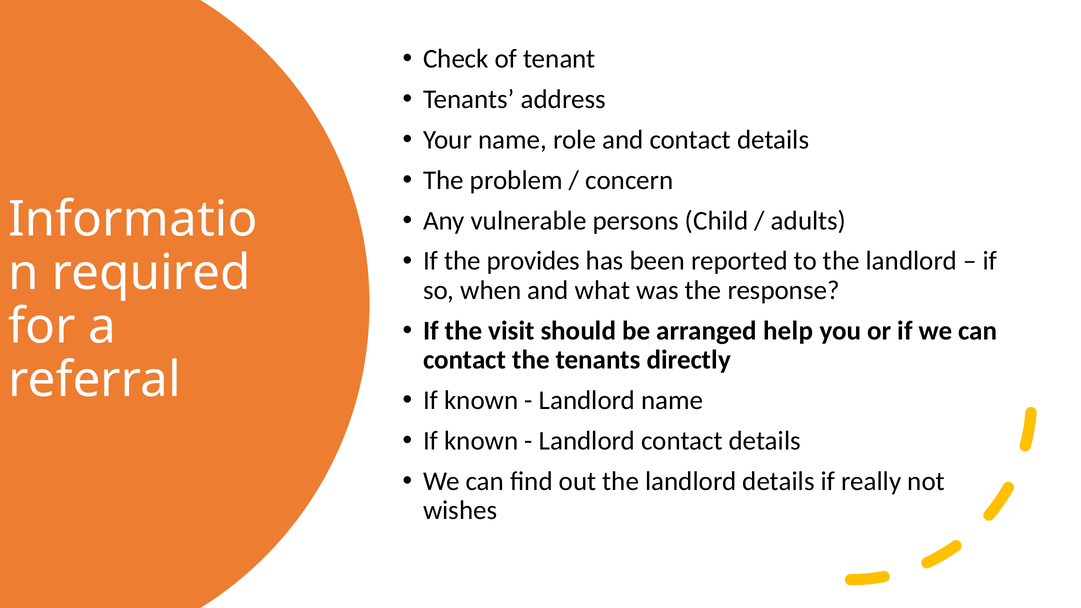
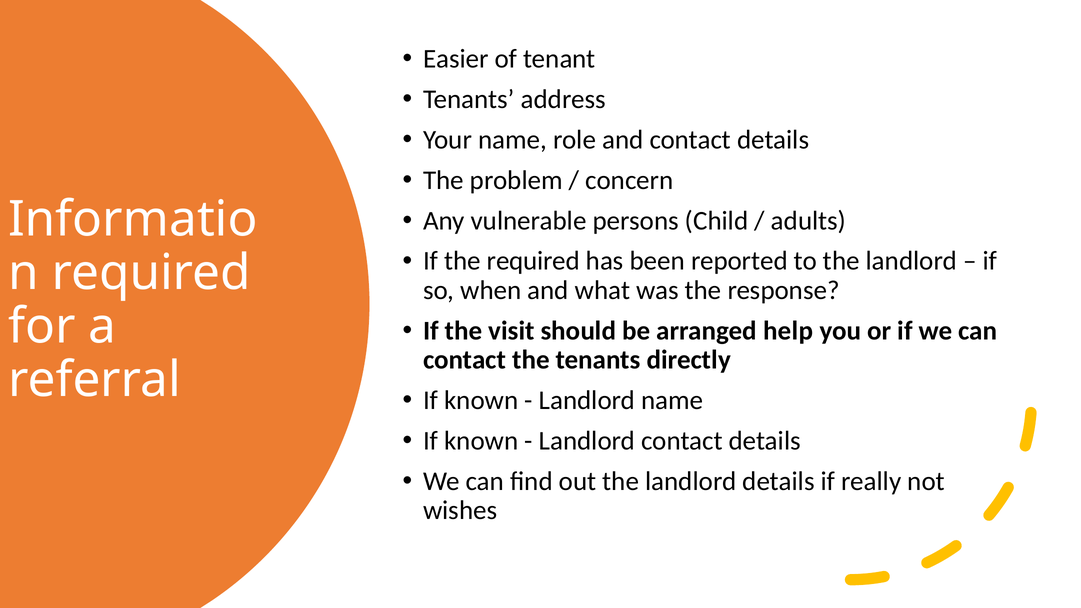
Check: Check -> Easier
the provides: provides -> required
